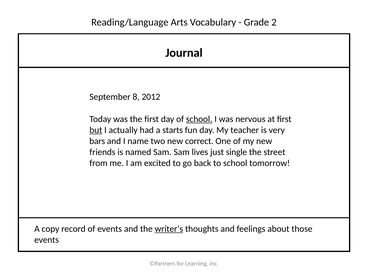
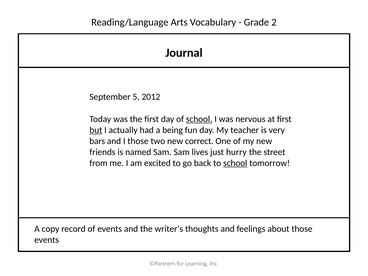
8: 8 -> 5
starts: starts -> being
I name: name -> those
single: single -> hurry
school at (235, 163) underline: none -> present
writer’s underline: present -> none
